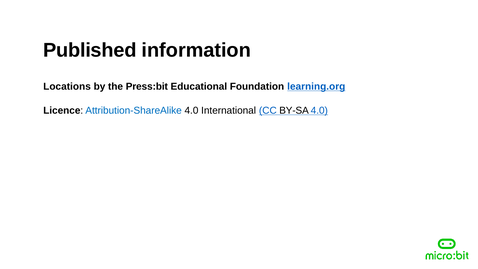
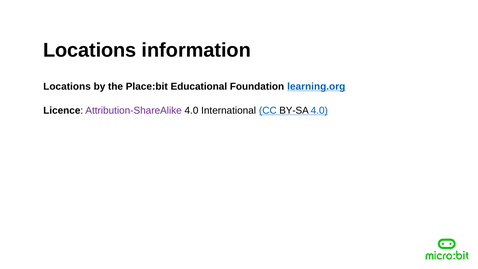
Published at (90, 50): Published -> Locations
Press:bit: Press:bit -> Place:bit
Attribution-ShareAlike colour: blue -> purple
